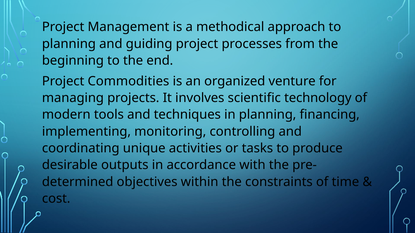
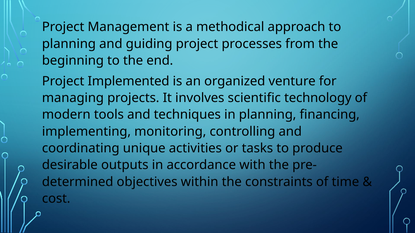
Commodities: Commodities -> Implemented
